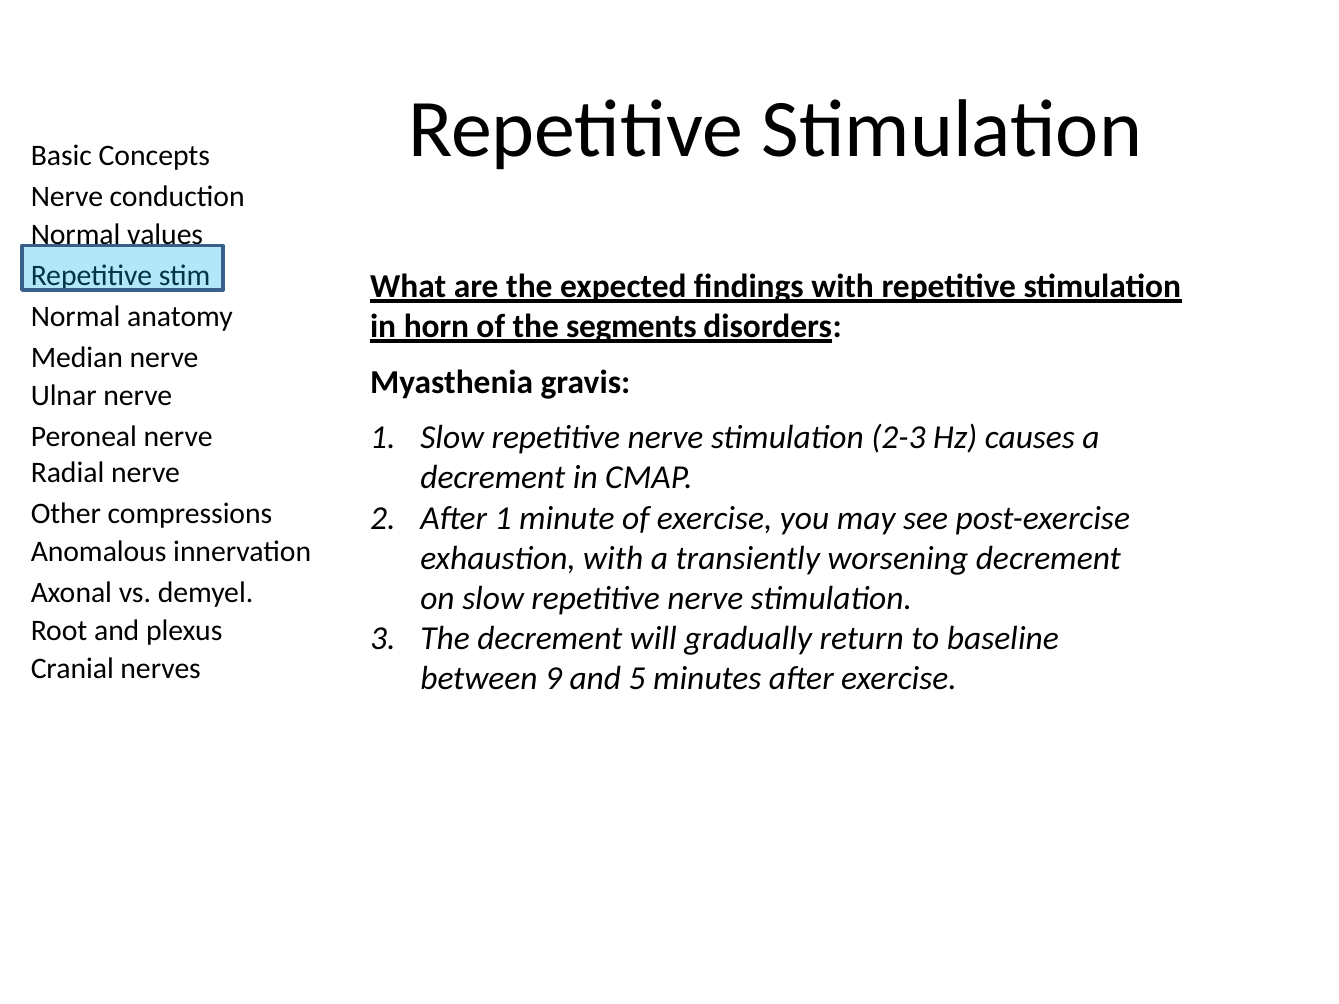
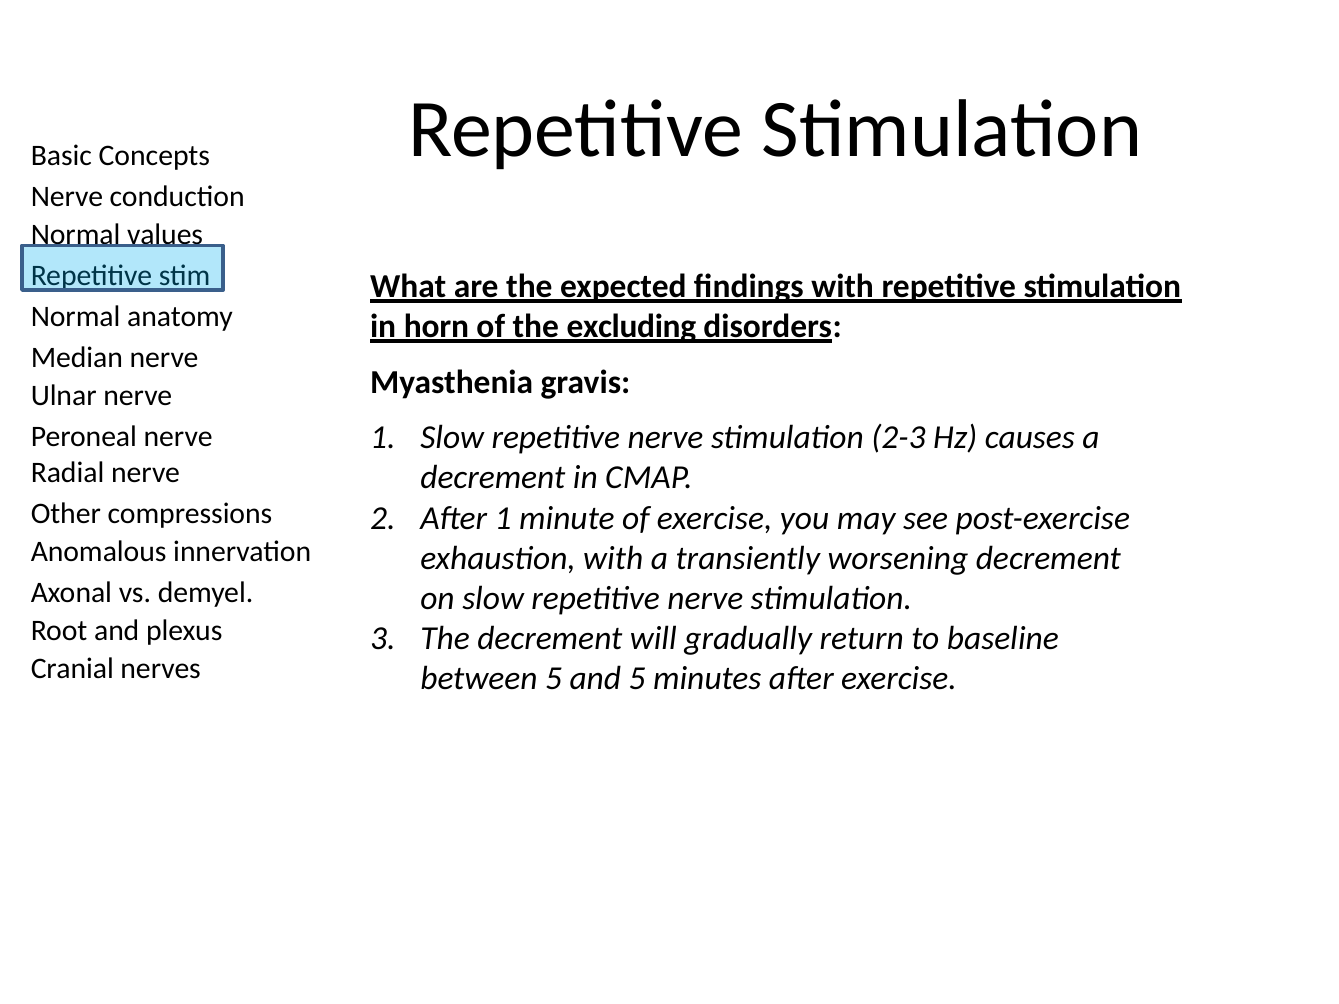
segments: segments -> excluding
between 9: 9 -> 5
